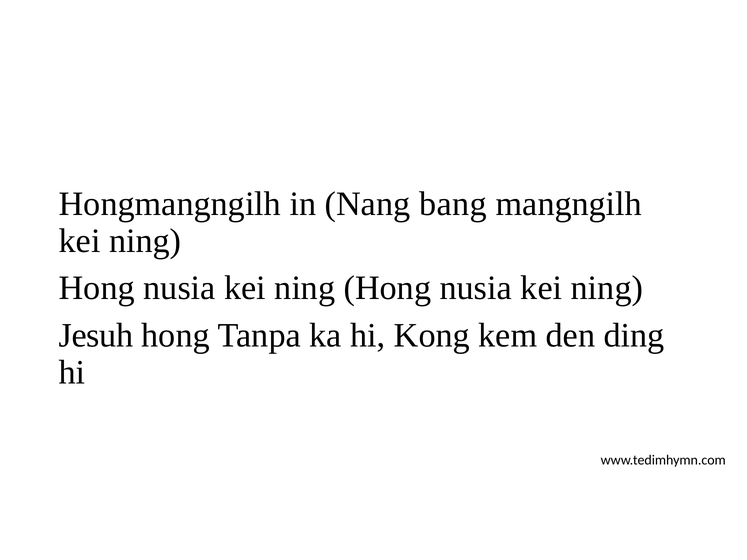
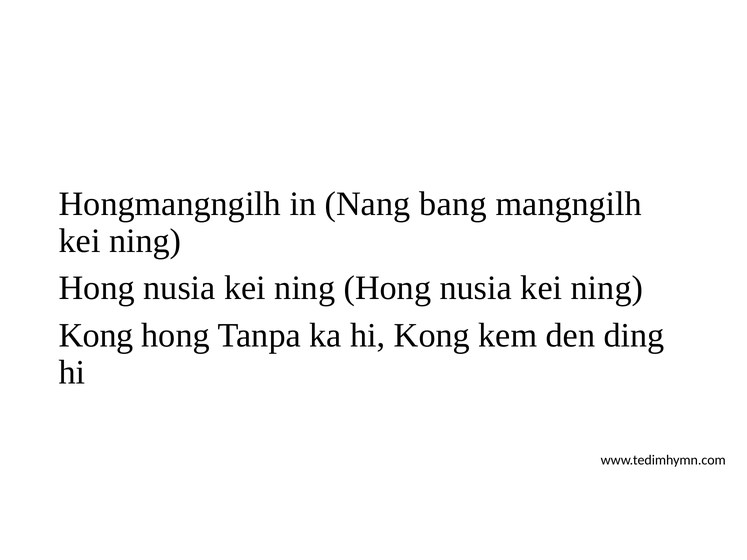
Jesuh at (96, 336): Jesuh -> Kong
